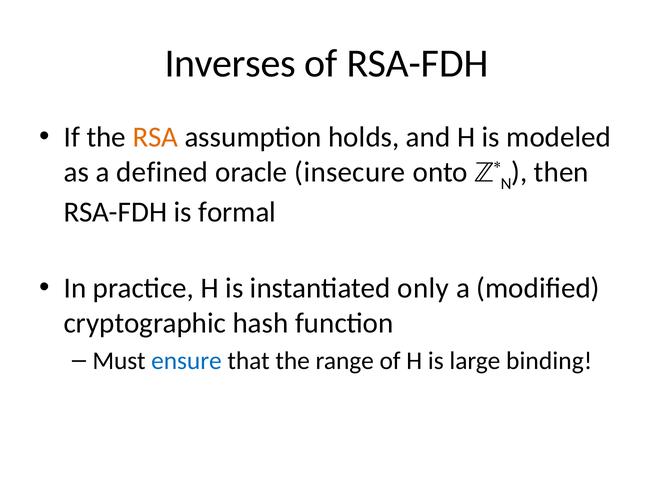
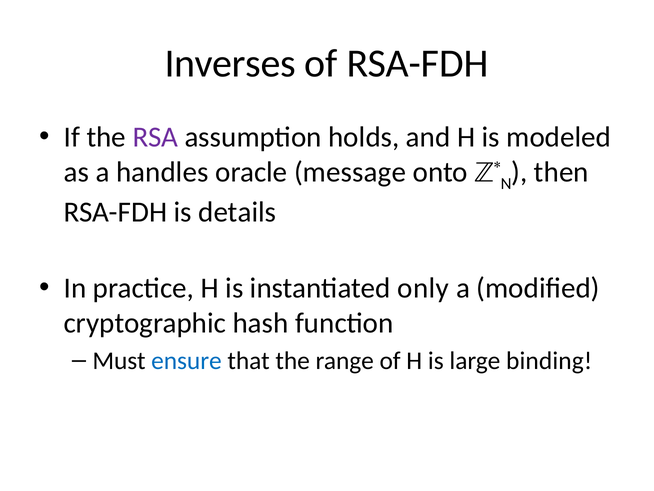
RSA colour: orange -> purple
defined: defined -> handles
insecure: insecure -> message
formal: formal -> details
